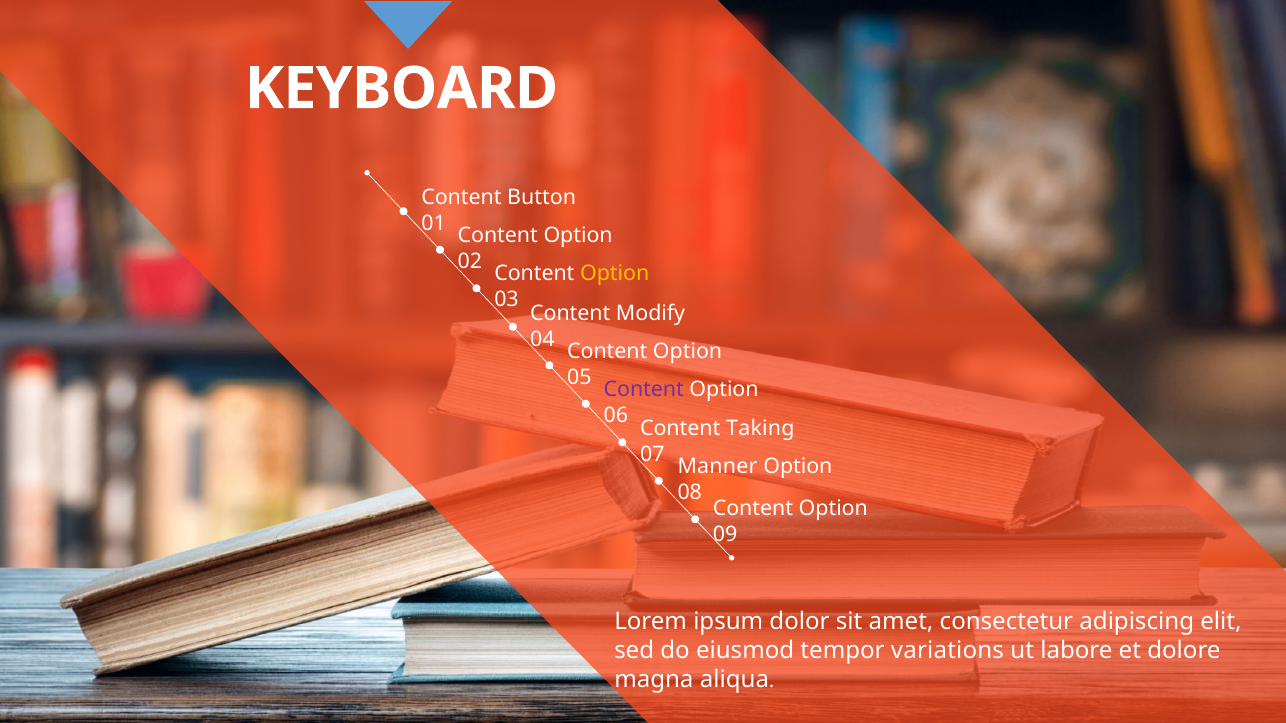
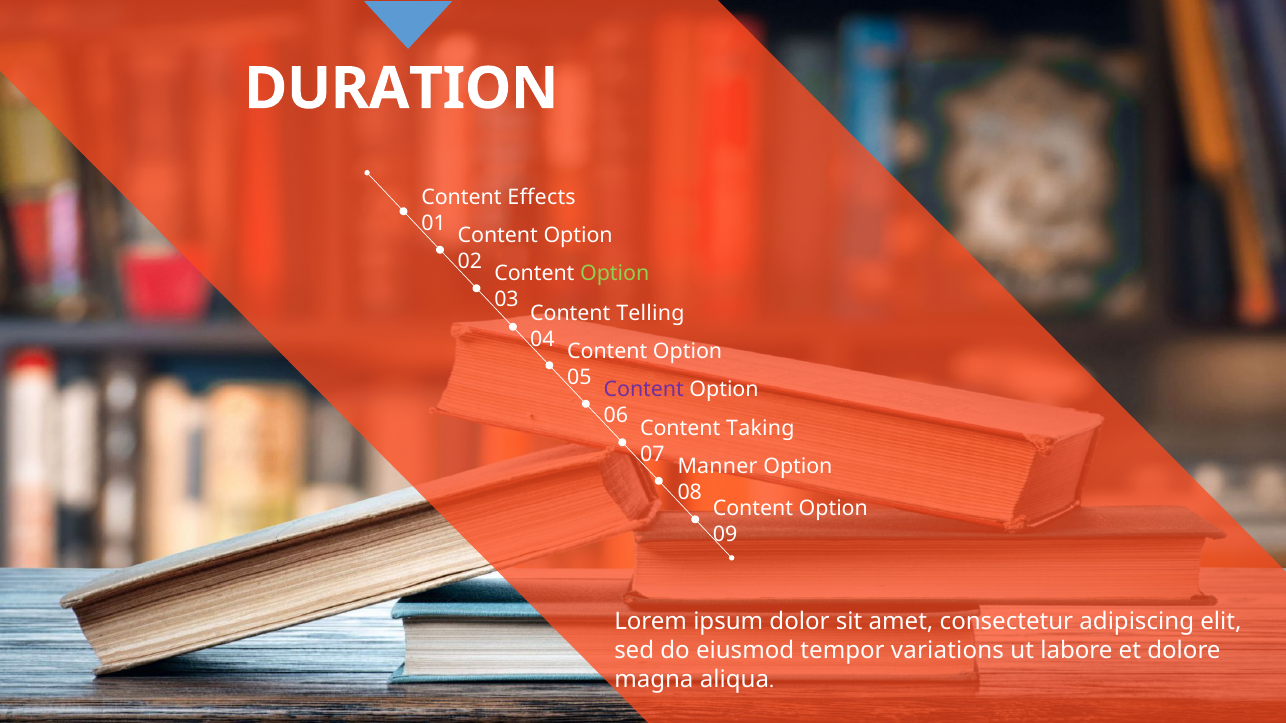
KEYBOARD: KEYBOARD -> DURATION
Button: Button -> Effects
Option at (615, 274) colour: yellow -> light green
Modify: Modify -> Telling
